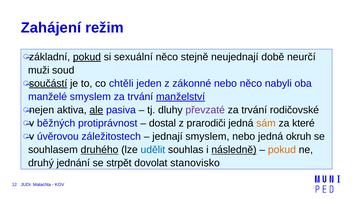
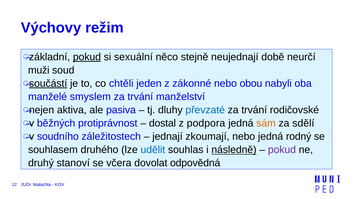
Zahájení: Zahájení -> Výchovy
nebo něco: něco -> obou
manželství underline: present -> none
ale underline: present -> none
převzaté colour: purple -> blue
prarodiči: prarodiči -> podpora
které: které -> sdělí
úvěrovou: úvěrovou -> soudního
jednají smyslem: smyslem -> zkoumají
okruh: okruh -> rodný
druhého underline: present -> none
pokud at (282, 149) colour: orange -> purple
jednání: jednání -> stanoví
strpět: strpět -> včera
stanovisko: stanovisko -> odpovědná
